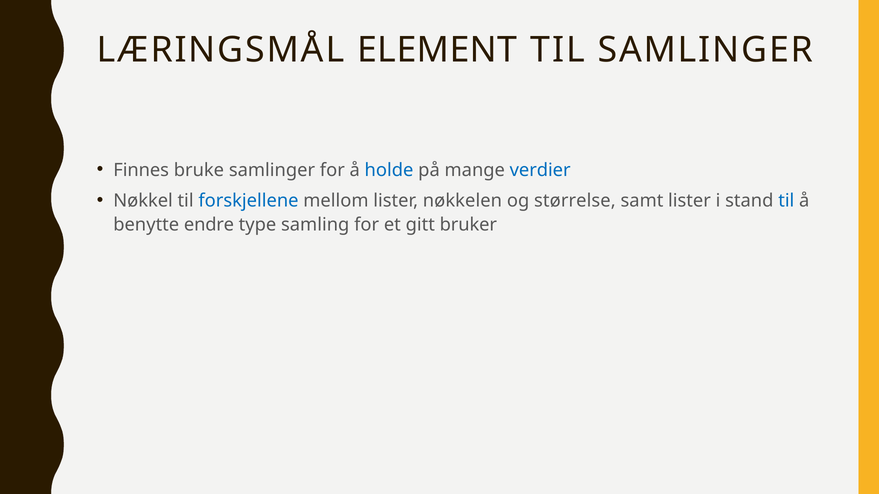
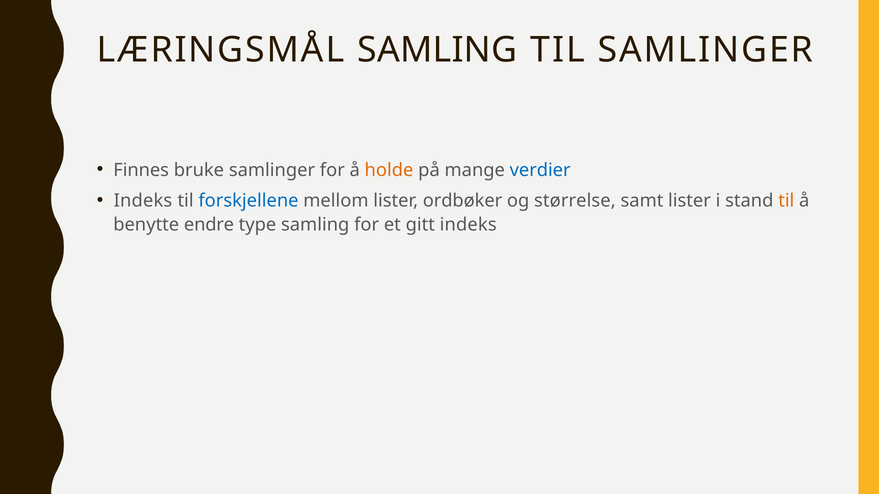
LÆRINGSMÅL ELEMENT: ELEMENT -> SAMLING
holde colour: blue -> orange
Nøkkel at (143, 201): Nøkkel -> Indeks
nøkkelen: nøkkelen -> ordbøker
til at (786, 201) colour: blue -> orange
gitt bruker: bruker -> indeks
